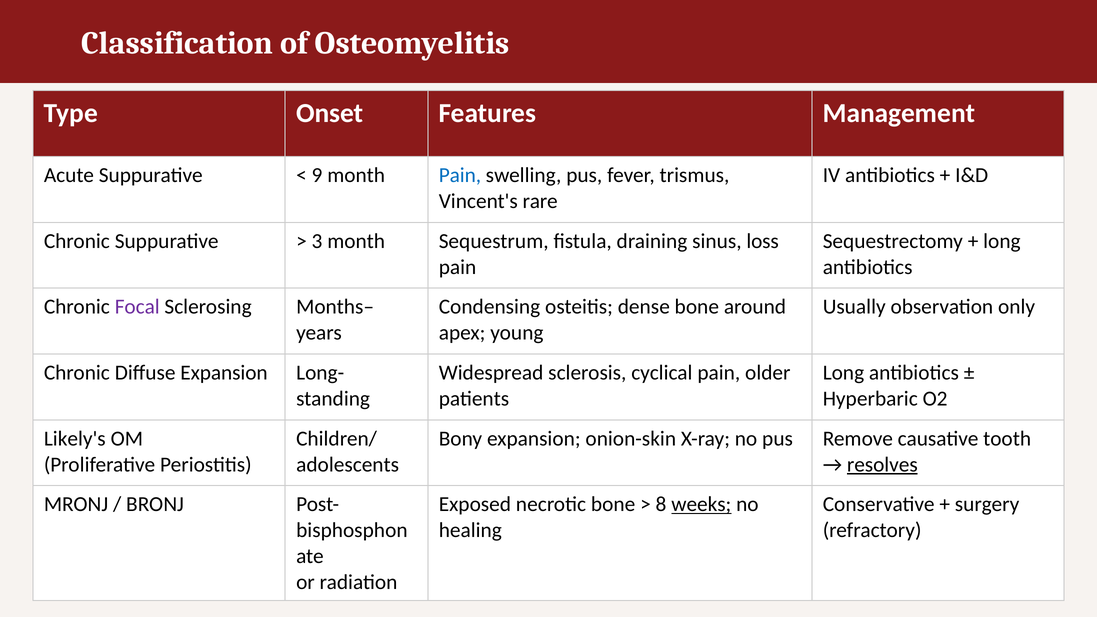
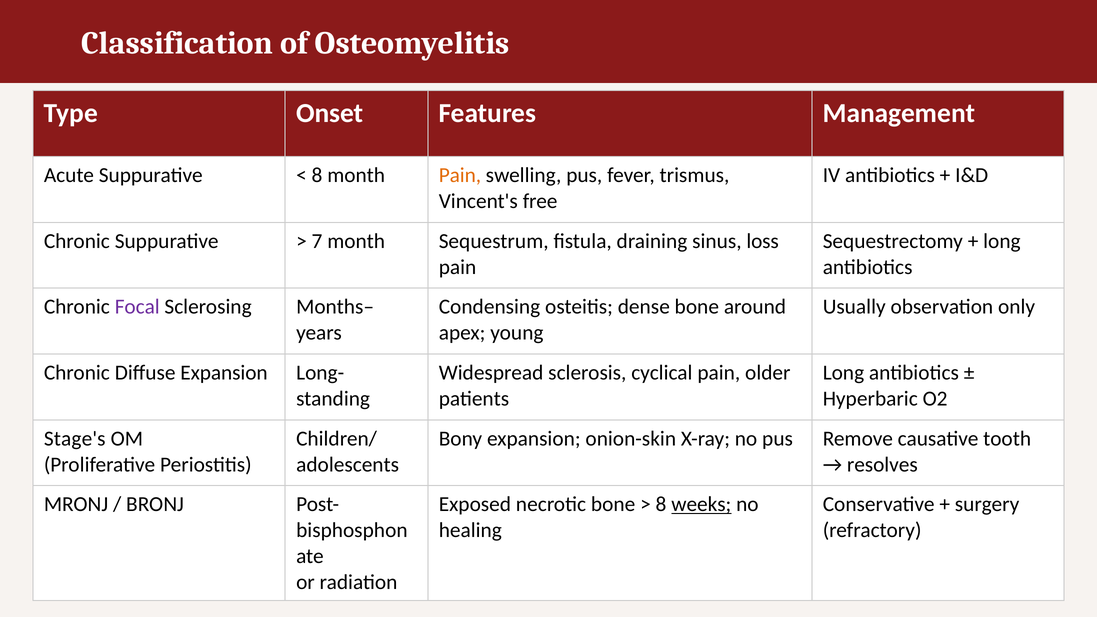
9 at (317, 175): 9 -> 8
Pain at (460, 175) colour: blue -> orange
rare: rare -> free
3: 3 -> 7
Likely's: Likely's -> Stage's
resolves underline: present -> none
